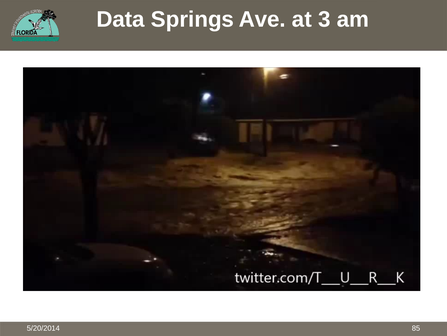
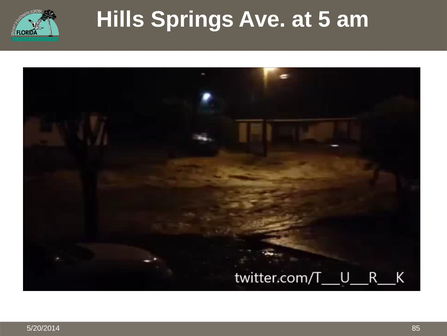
Data: Data -> Hills
3: 3 -> 5
